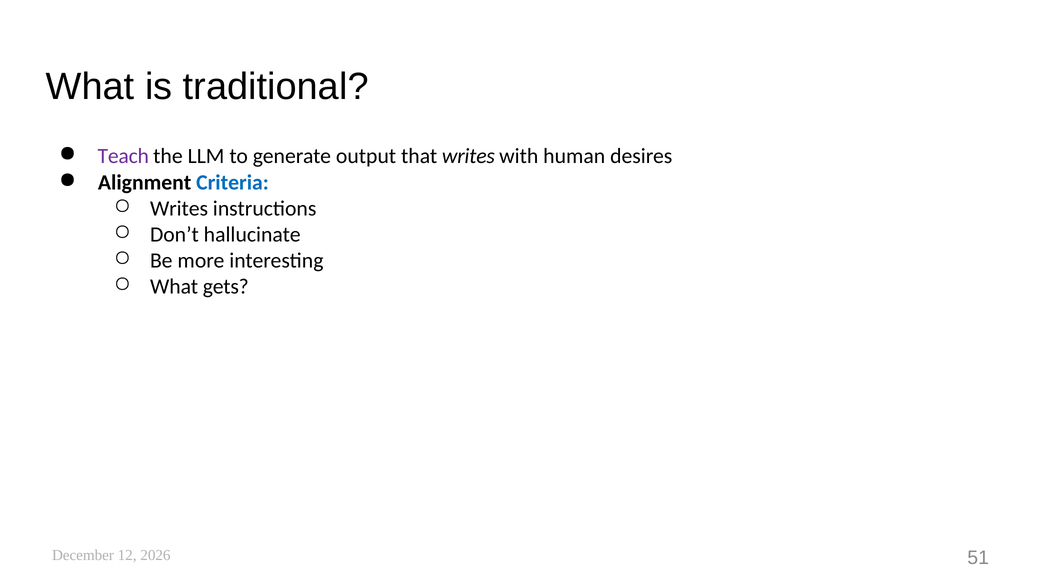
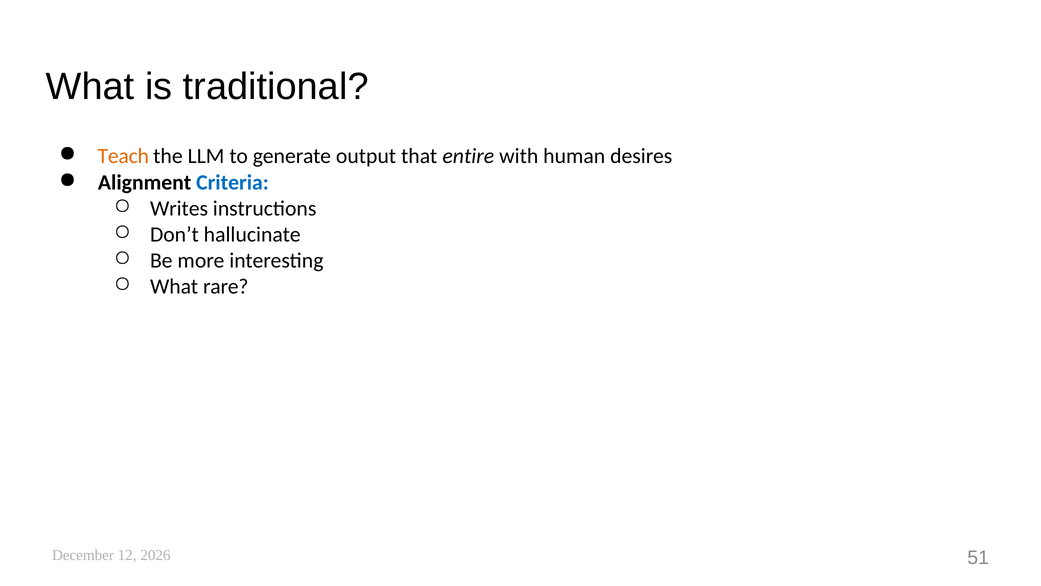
Teach colour: purple -> orange
that writes: writes -> entire
gets: gets -> rare
